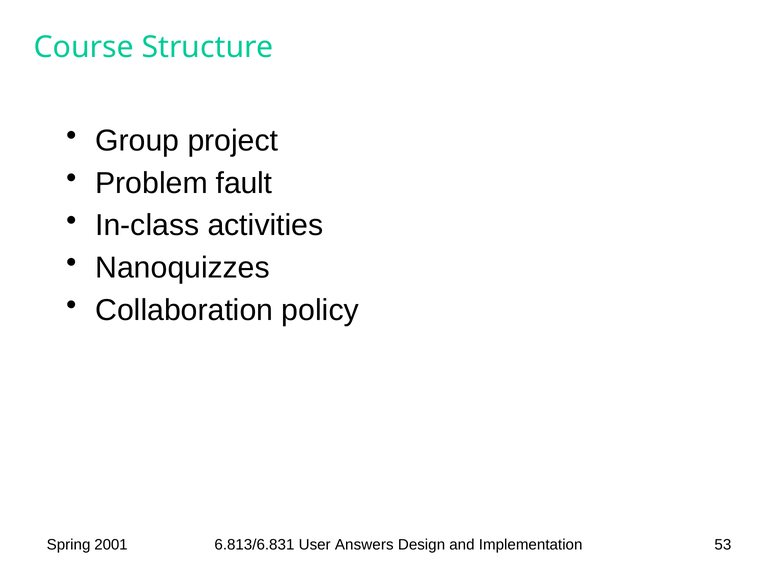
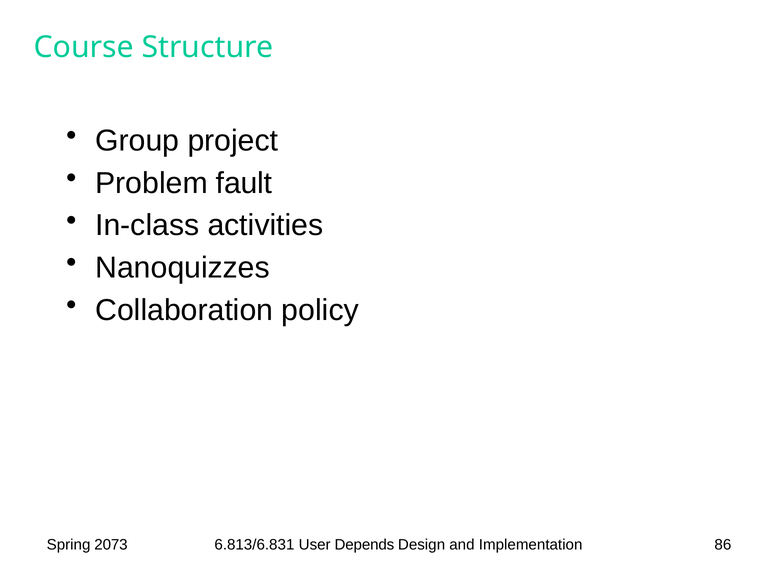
2001: 2001 -> 2073
Answers: Answers -> Depends
53: 53 -> 86
